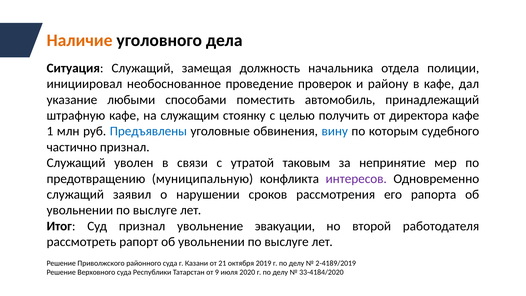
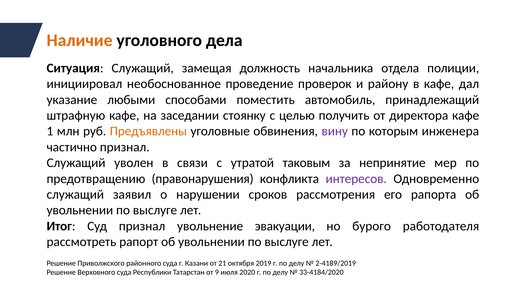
служащим: служащим -> заседании
Предъявлены colour: blue -> orange
вину colour: blue -> purple
судебного: судебного -> инженера
муниципальную: муниципальную -> правонарушения
второй: второй -> бурого
